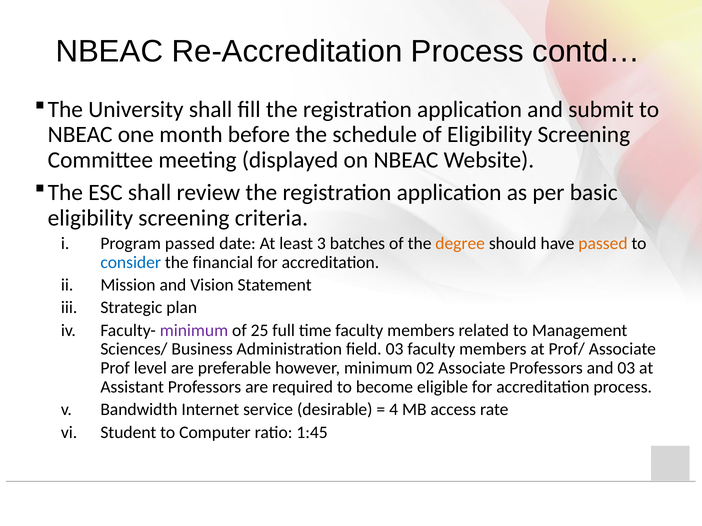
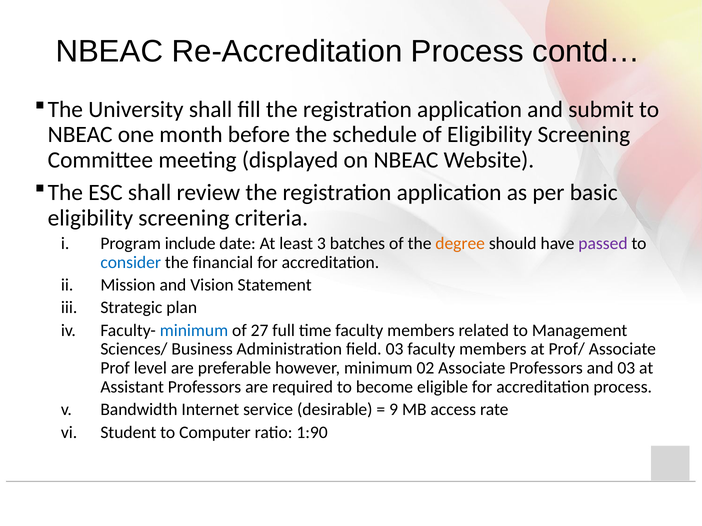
Program passed: passed -> include
passed at (603, 244) colour: orange -> purple
minimum at (194, 331) colour: purple -> blue
25: 25 -> 27
4: 4 -> 9
1:45: 1:45 -> 1:90
